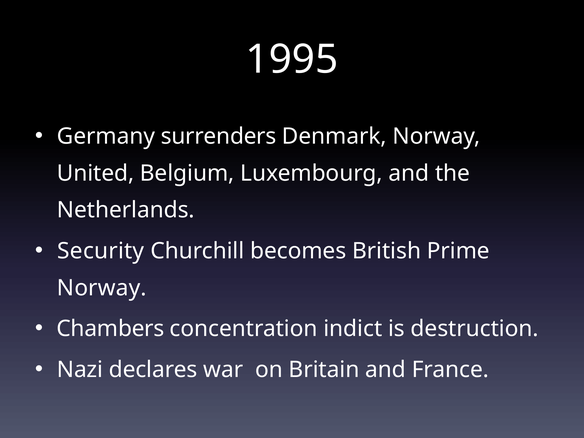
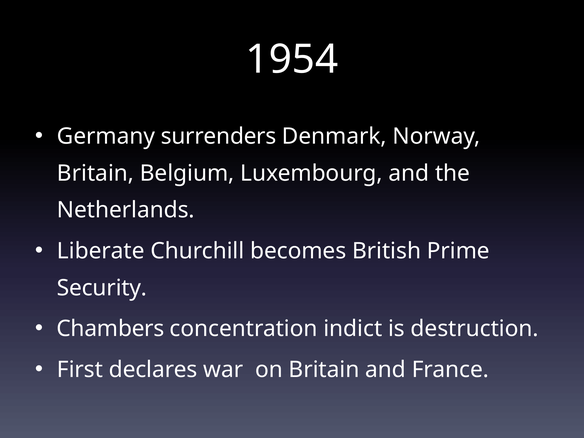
1995: 1995 -> 1954
United at (96, 173): United -> Britain
Security: Security -> Liberate
Norway at (102, 288): Norway -> Security
Nazi: Nazi -> First
